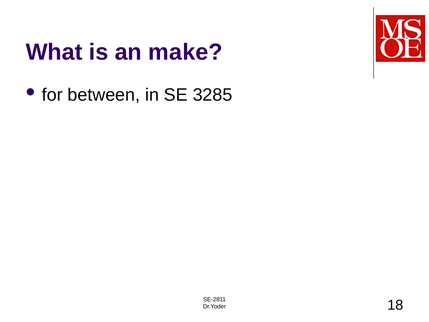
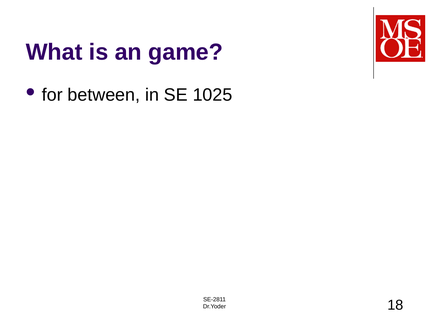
make: make -> game
3285: 3285 -> 1025
